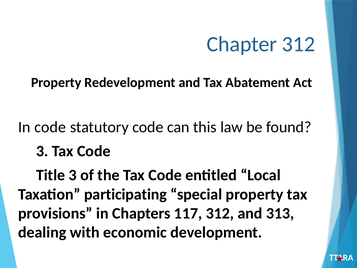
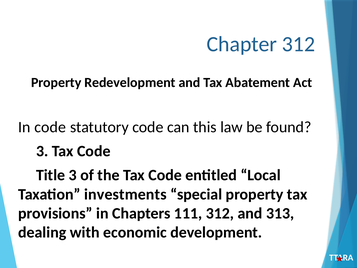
participating: participating -> investments
117: 117 -> 111
